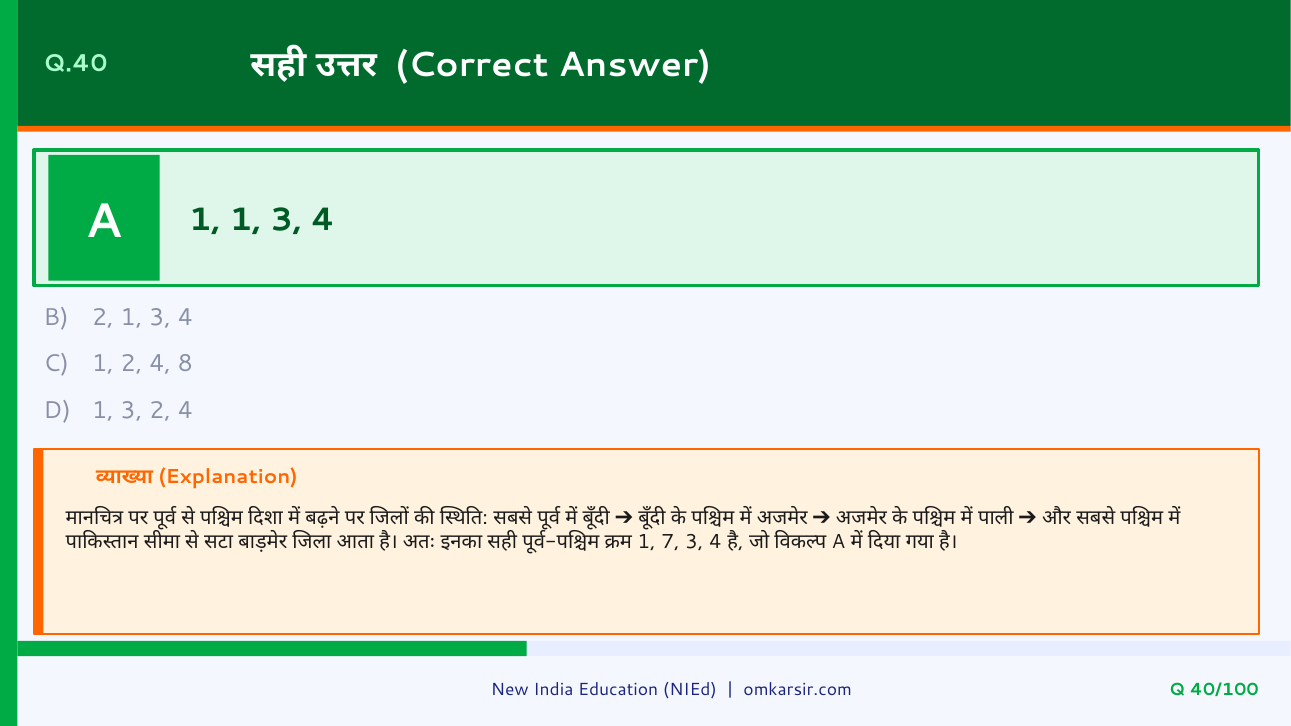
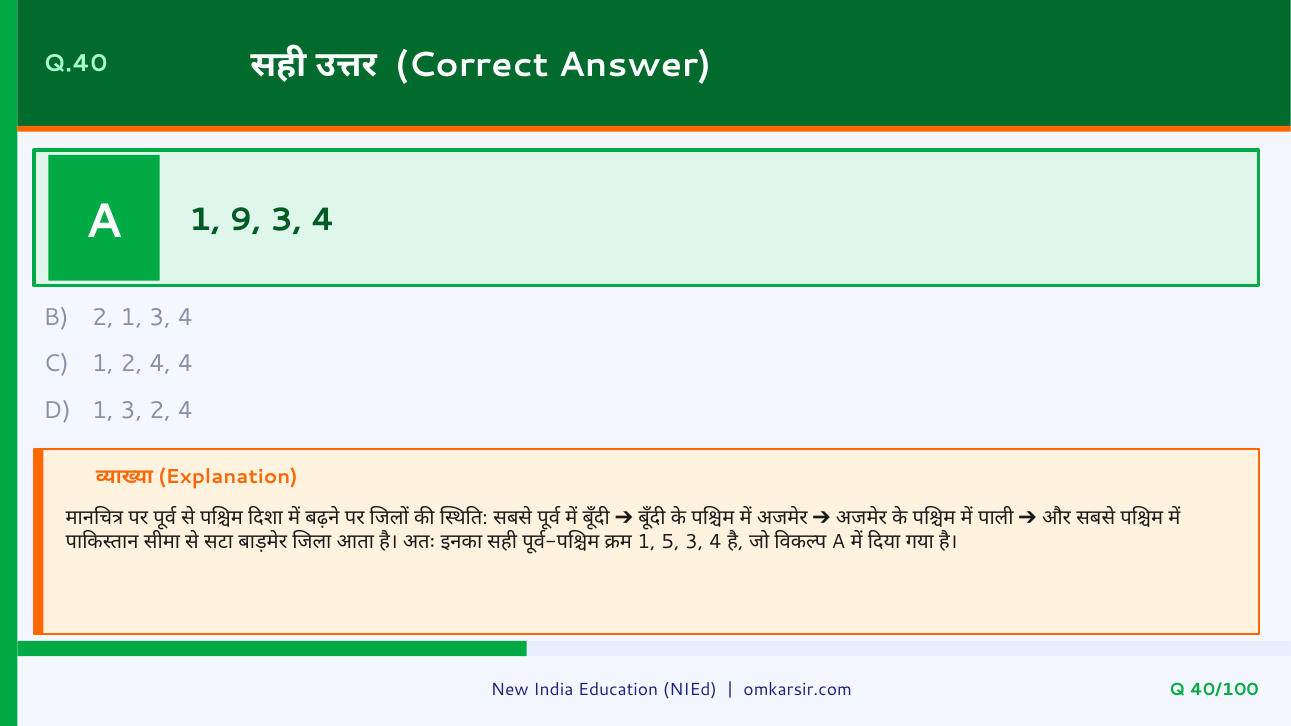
1 1: 1 -> 9
4 8: 8 -> 4
7: 7 -> 5
